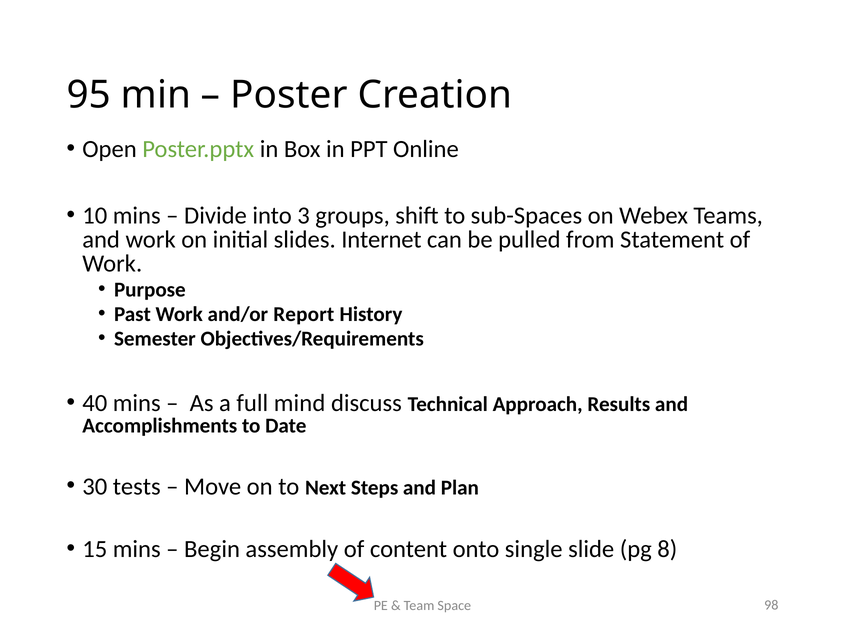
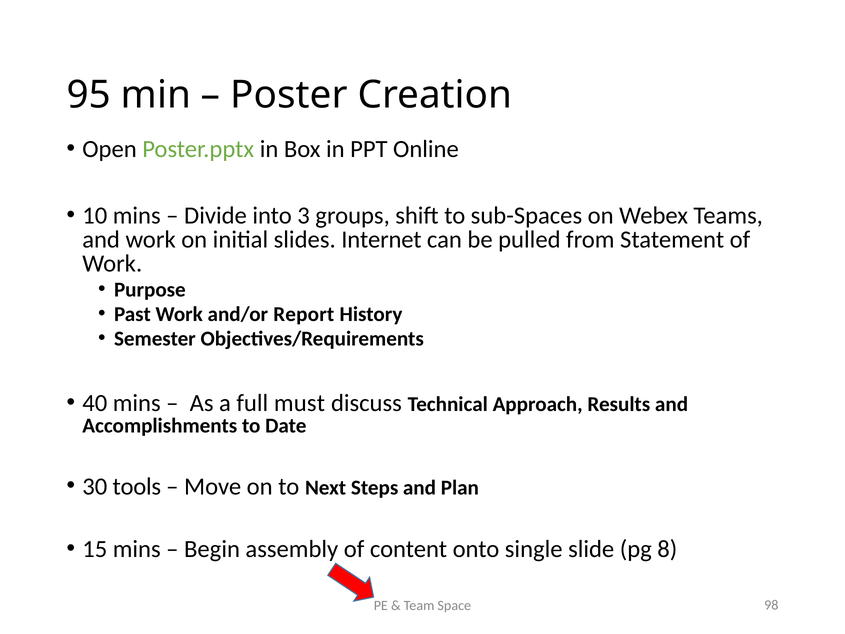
mind: mind -> must
tests: tests -> tools
